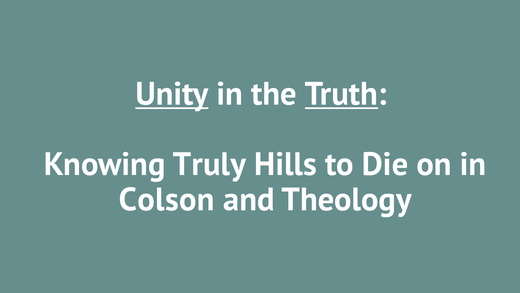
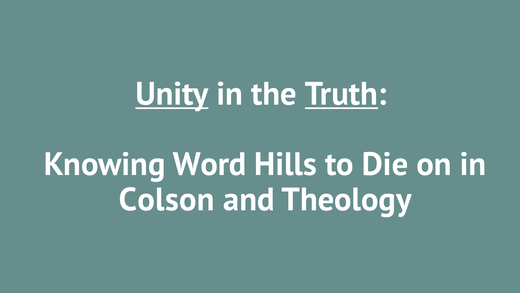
Truly: Truly -> Word
